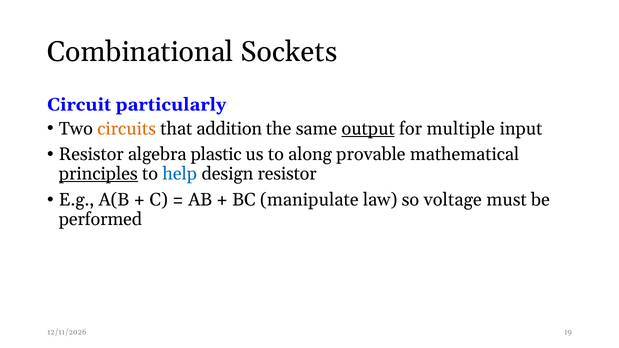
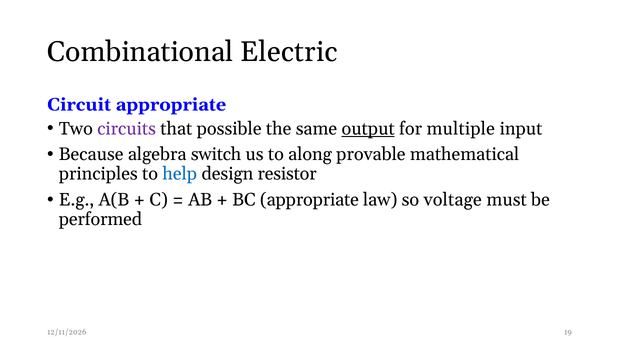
Sockets: Sockets -> Electric
Circuit particularly: particularly -> appropriate
circuits colour: orange -> purple
addition: addition -> possible
Resistor at (91, 154): Resistor -> Because
plastic: plastic -> switch
principles underline: present -> none
BC manipulate: manipulate -> appropriate
